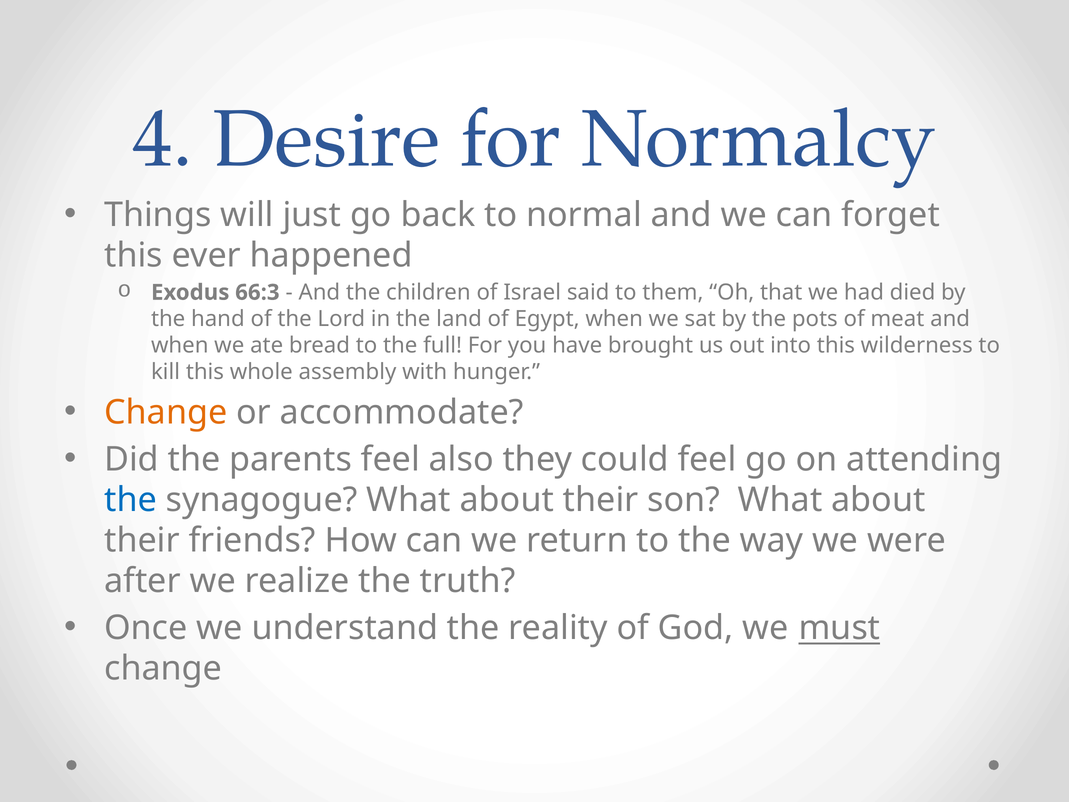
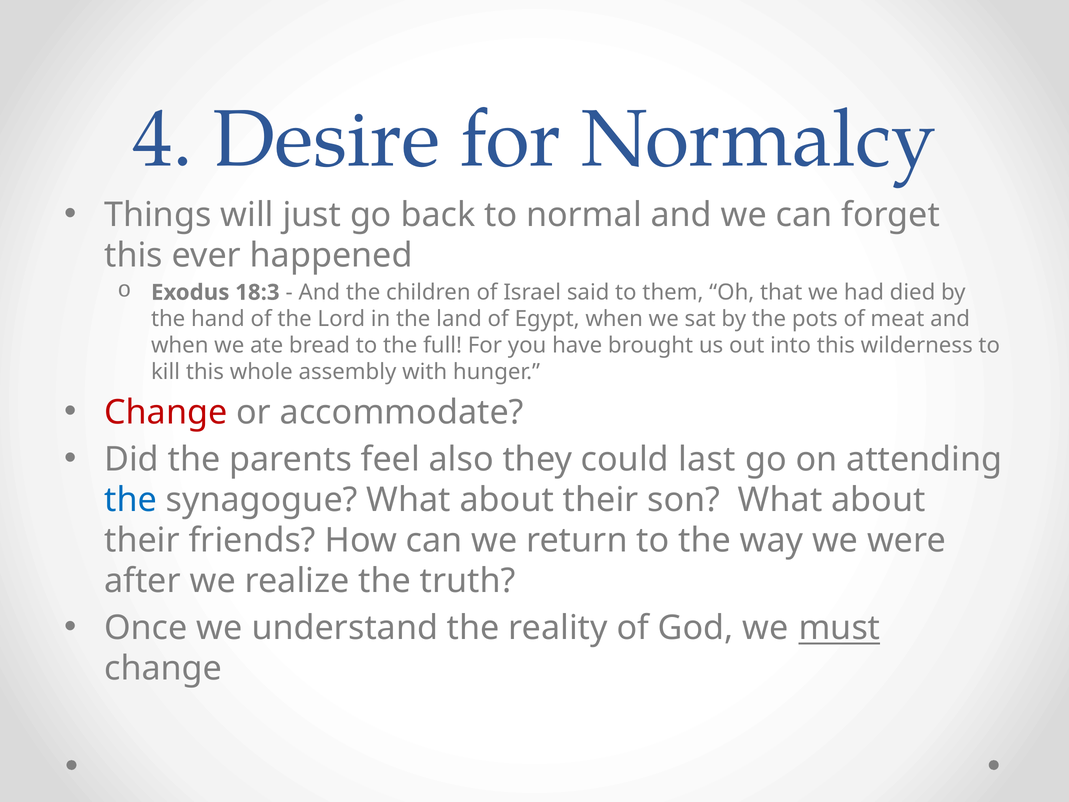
66:3: 66:3 -> 18:3
Change at (166, 412) colour: orange -> red
could feel: feel -> last
